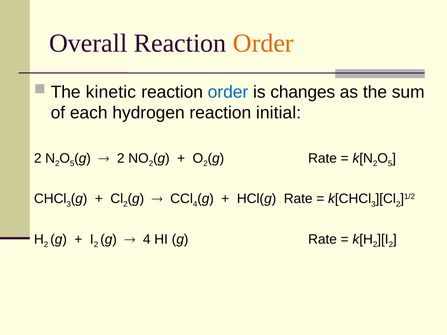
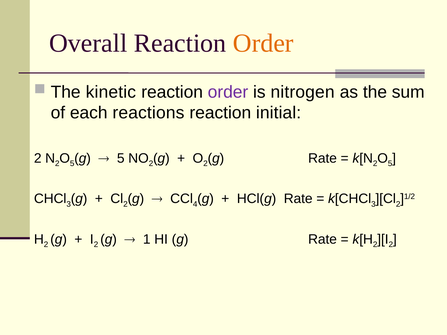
order at (228, 92) colour: blue -> purple
changes: changes -> nitrogen
hydrogen: hydrogen -> reactions
2 at (121, 158): 2 -> 5
4 at (147, 239): 4 -> 1
